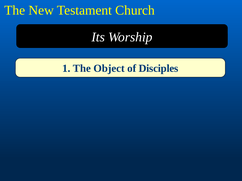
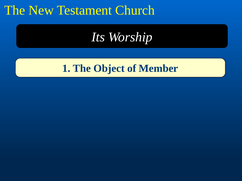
Disciples: Disciples -> Member
